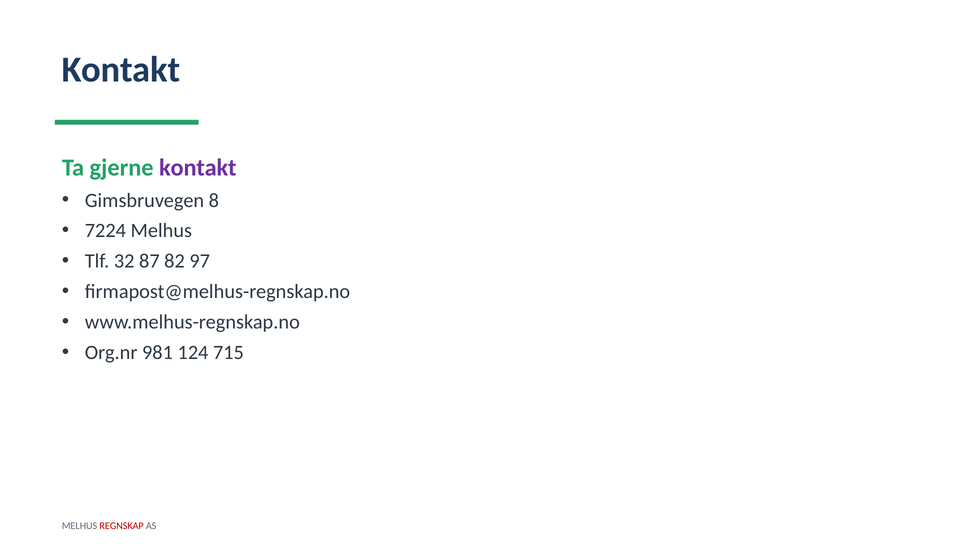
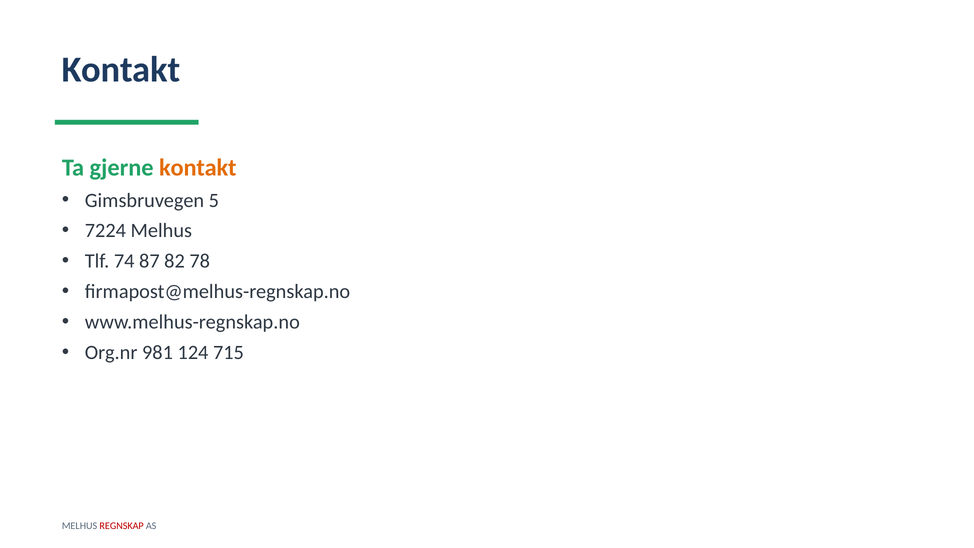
kontakt at (198, 168) colour: purple -> orange
8: 8 -> 5
32: 32 -> 74
97: 97 -> 78
